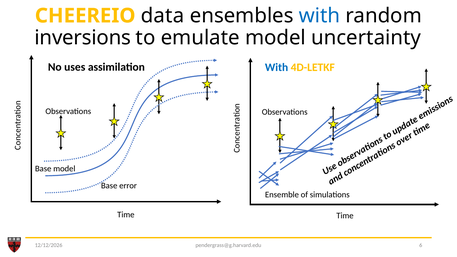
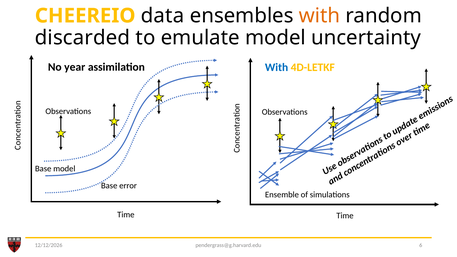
with at (320, 16) colour: blue -> orange
inversions: inversions -> discarded
uses: uses -> year
